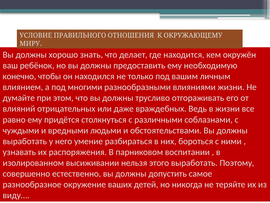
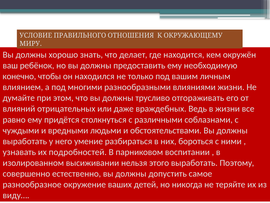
распоряжения: распоряжения -> подробностей
